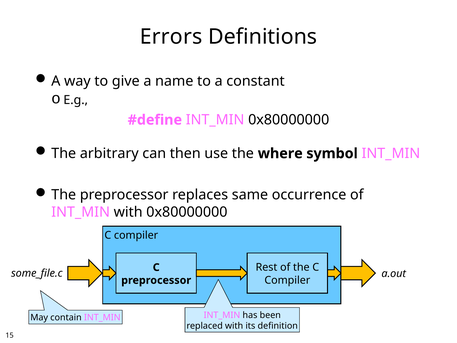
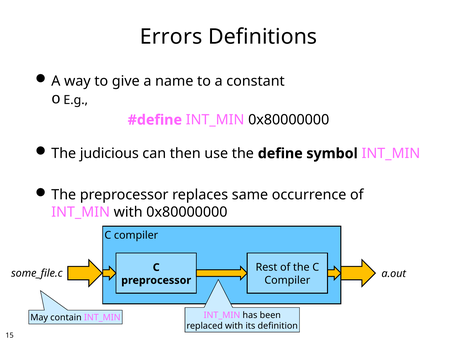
arbitrary: arbitrary -> judicious
where: where -> define
